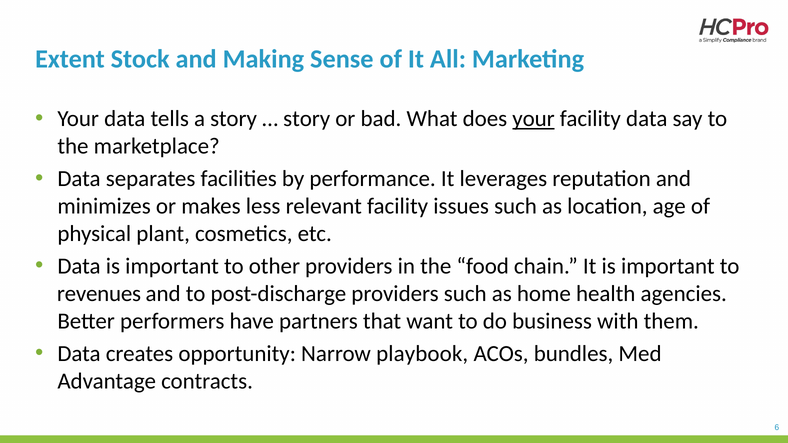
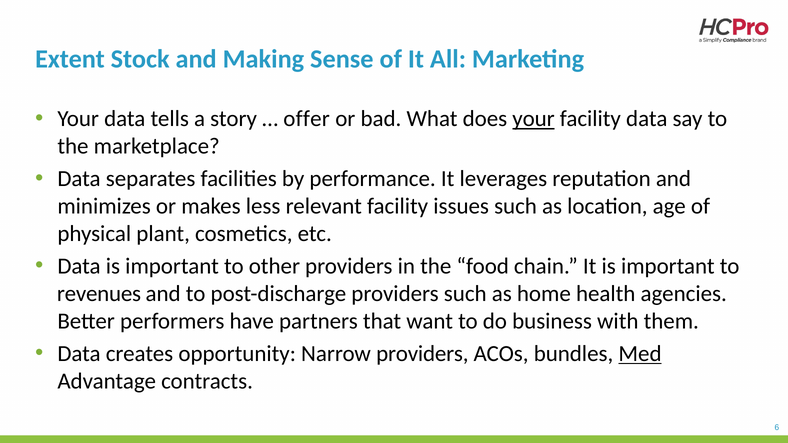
story at (307, 119): story -> offer
Narrow playbook: playbook -> providers
Med underline: none -> present
